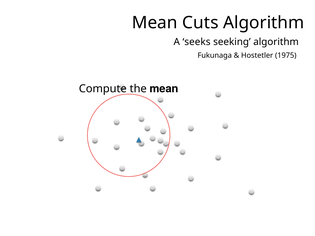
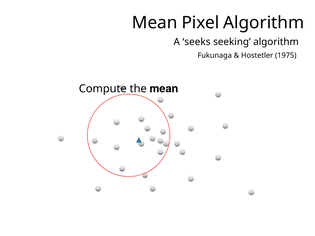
Cuts: Cuts -> Pixel
